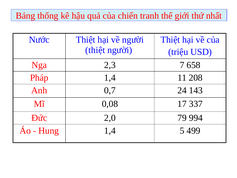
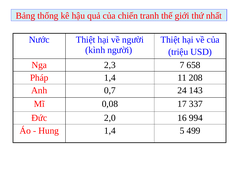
thiệt at (95, 50): thiệt -> kình
79: 79 -> 16
